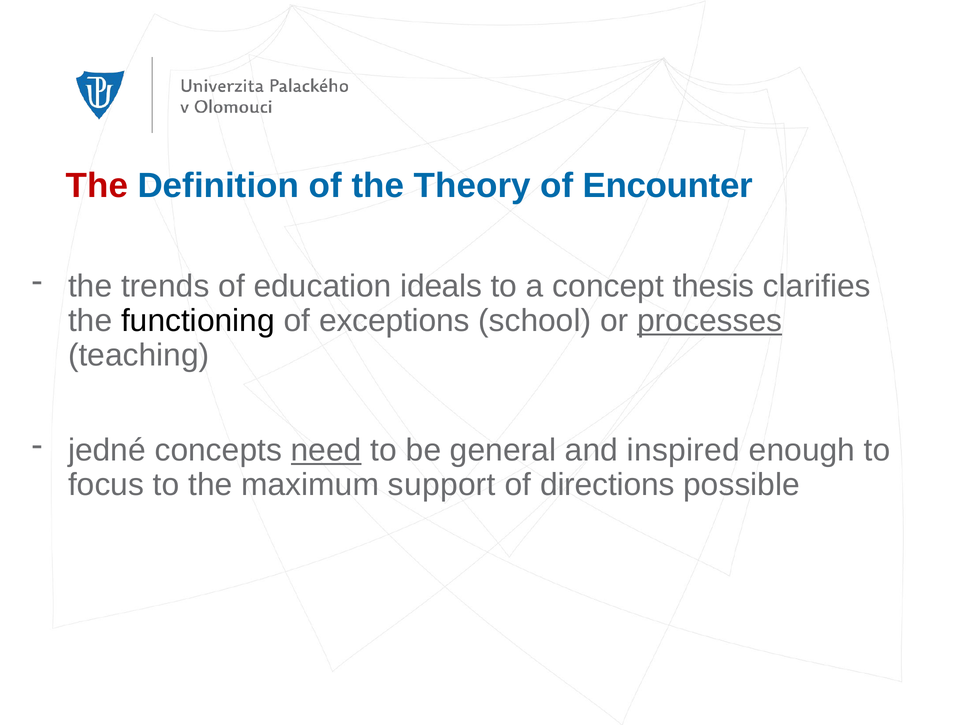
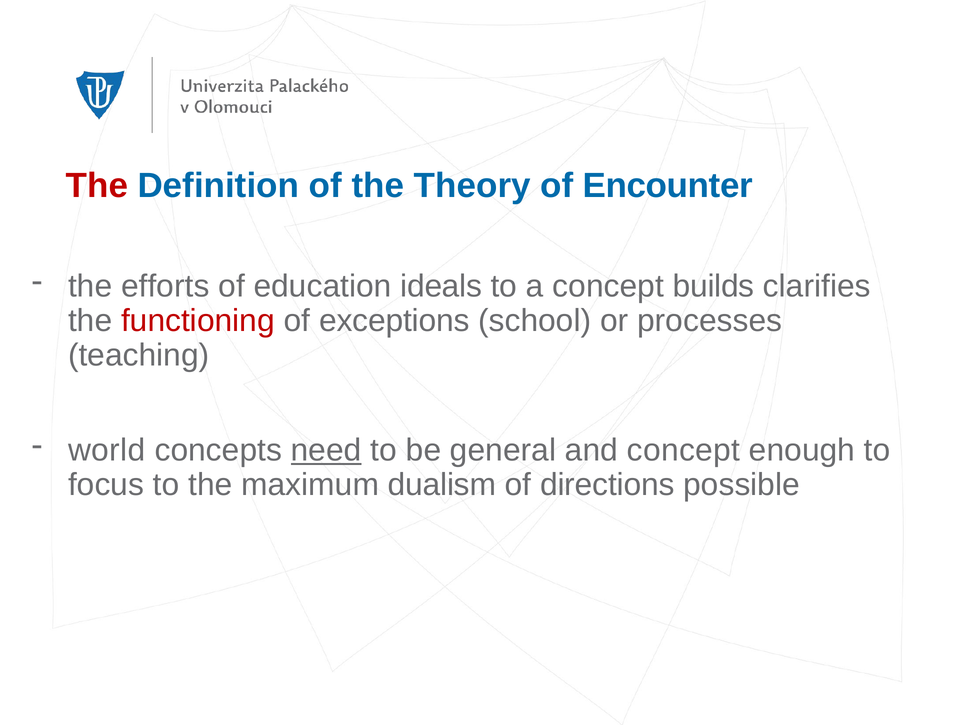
trends: trends -> efforts
thesis: thesis -> builds
functioning colour: black -> red
processes underline: present -> none
jedné: jedné -> world
and inspired: inspired -> concept
support: support -> dualism
